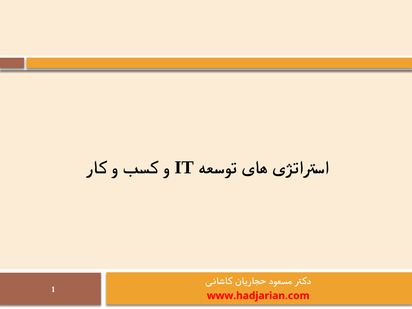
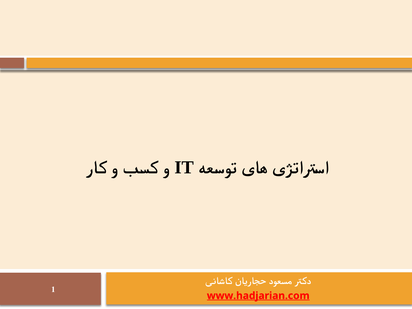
www.hadjarian.com underline: none -> present
